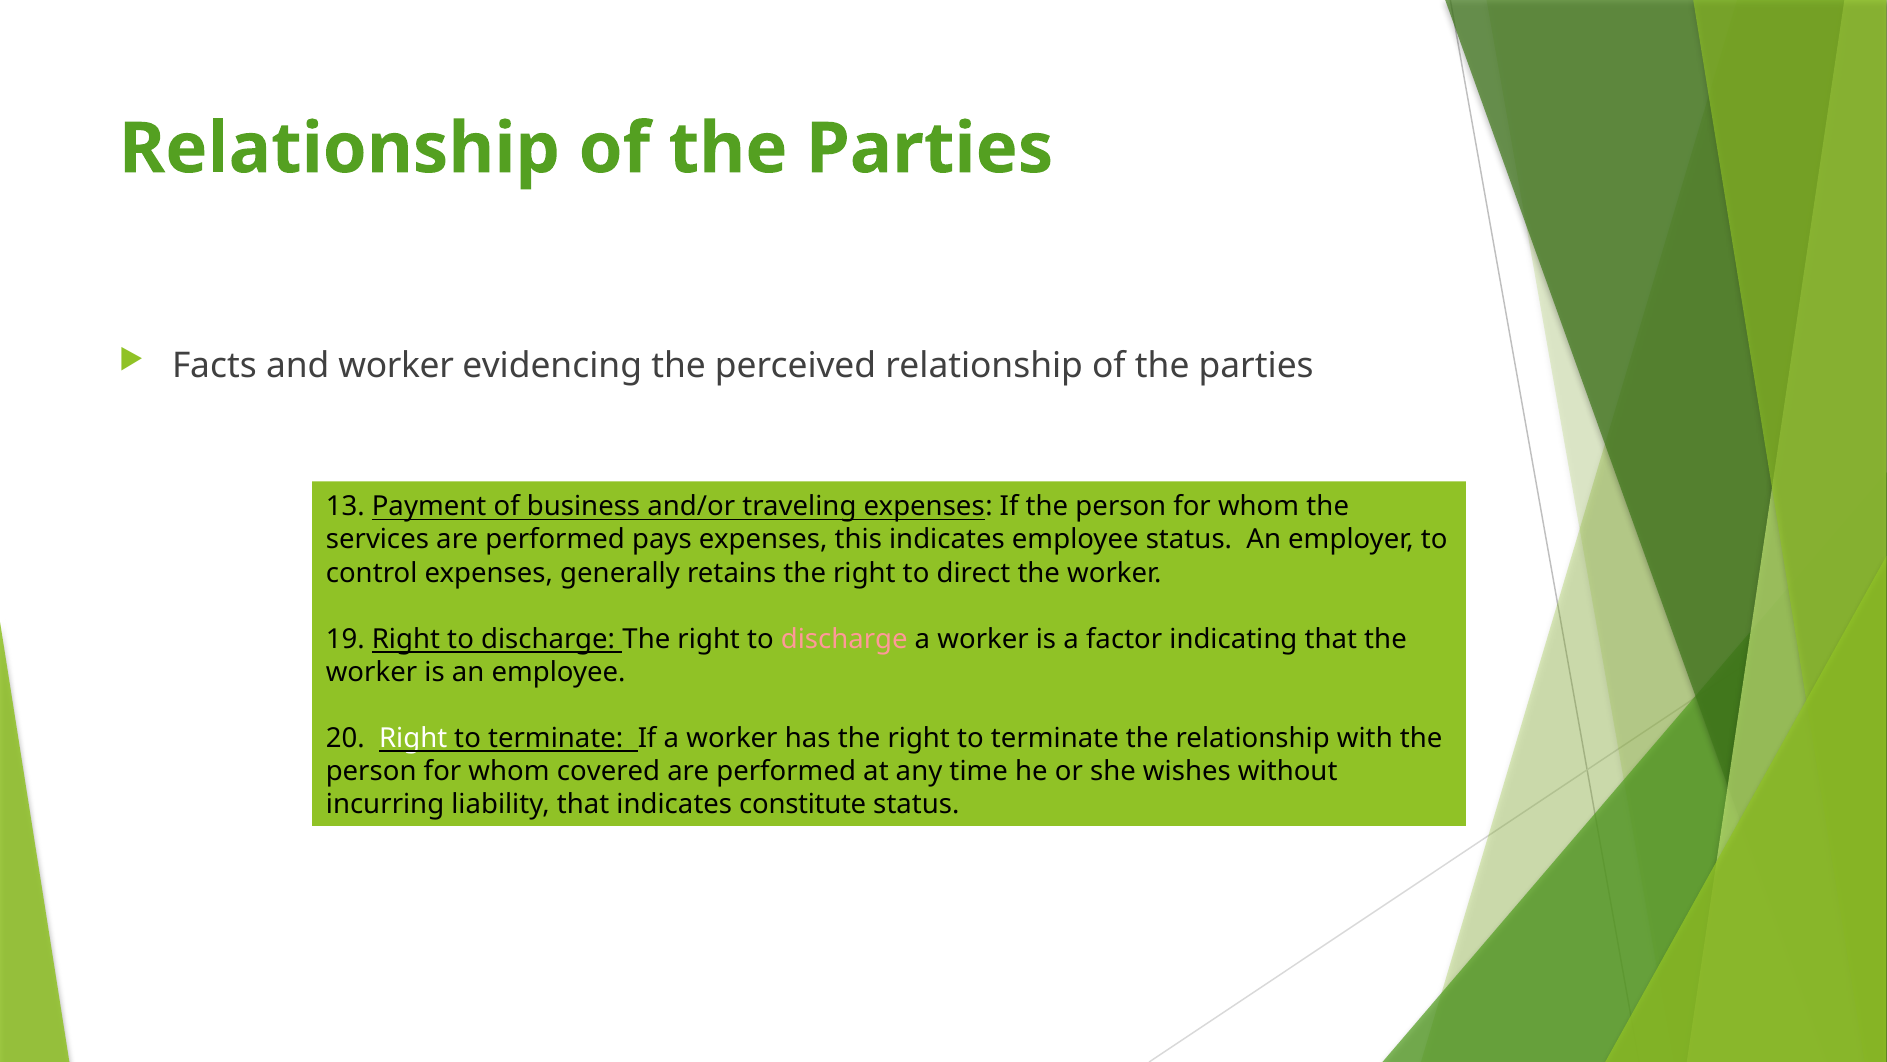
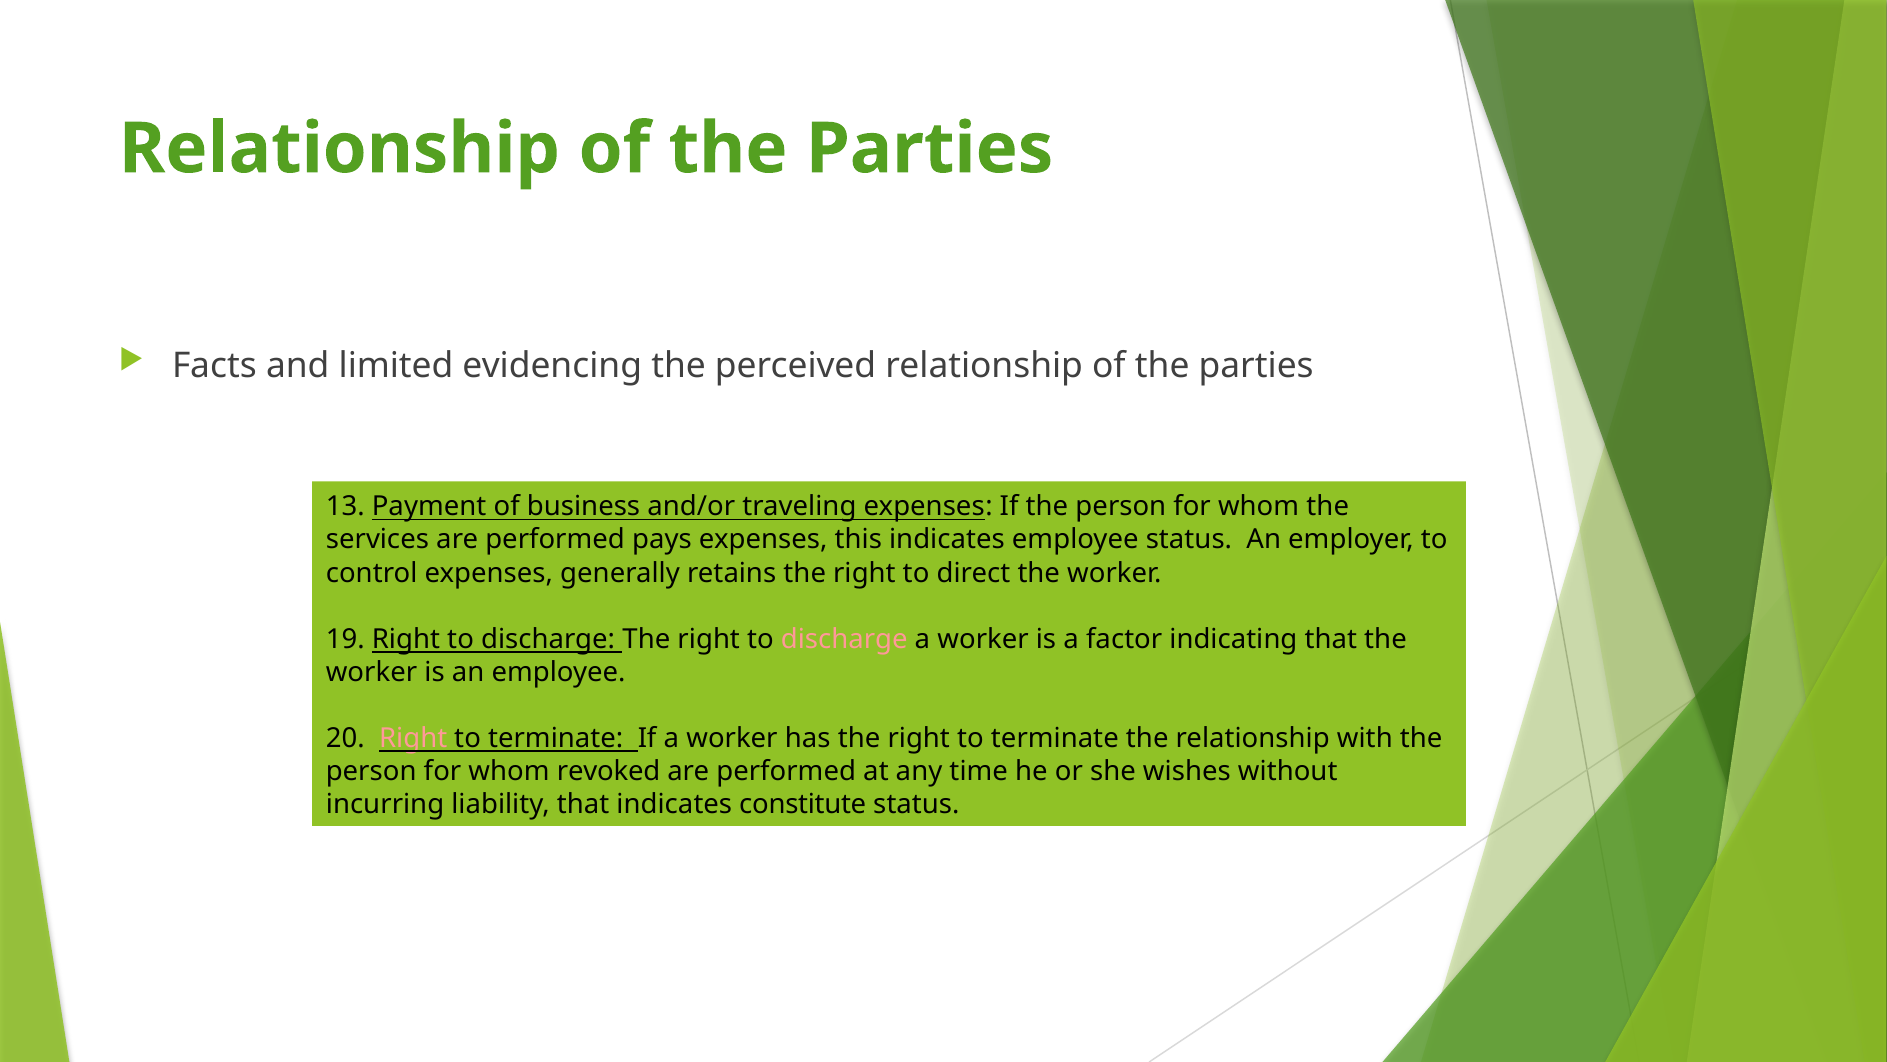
and worker: worker -> limited
Right at (413, 738) colour: white -> pink
covered: covered -> revoked
